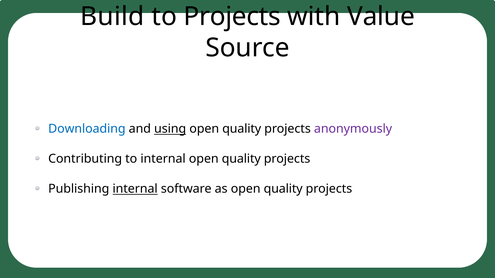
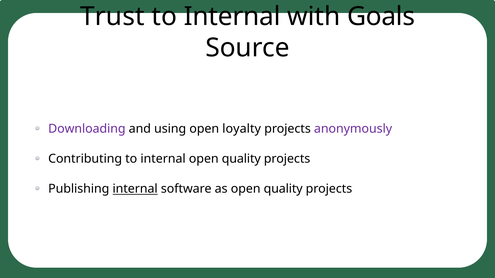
Build: Build -> Trust
Projects at (232, 16): Projects -> Internal
Value: Value -> Goals
Downloading colour: blue -> purple
using underline: present -> none
quality at (242, 129): quality -> loyalty
